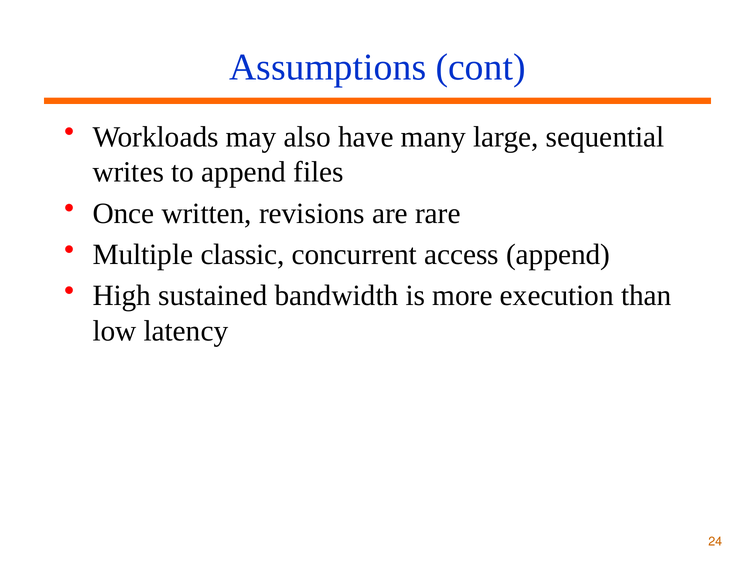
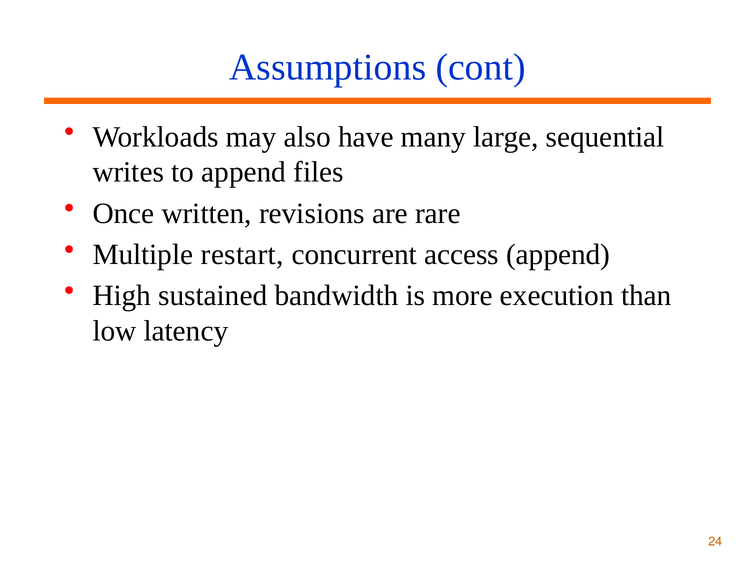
classic: classic -> restart
